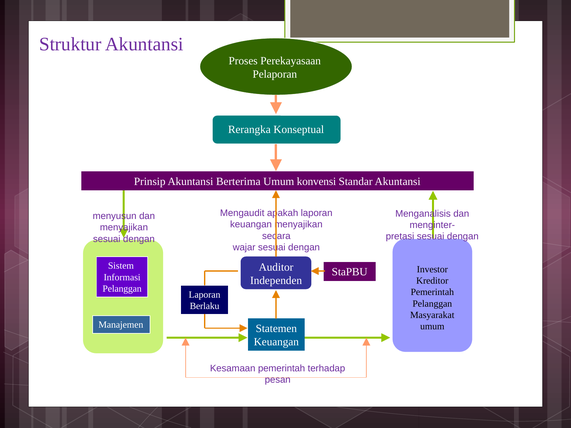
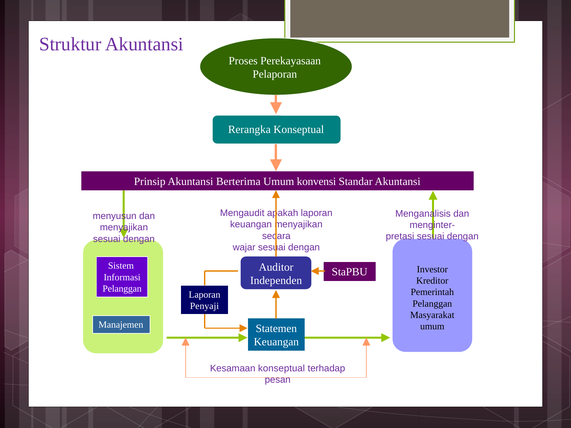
Berlaku: Berlaku -> Penyaji
Kesamaan pemerintah: pemerintah -> konseptual
